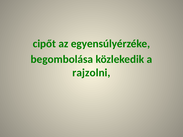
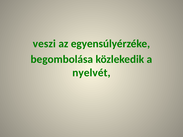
cipőt: cipőt -> veszi
rajzolni: rajzolni -> nyelvét
